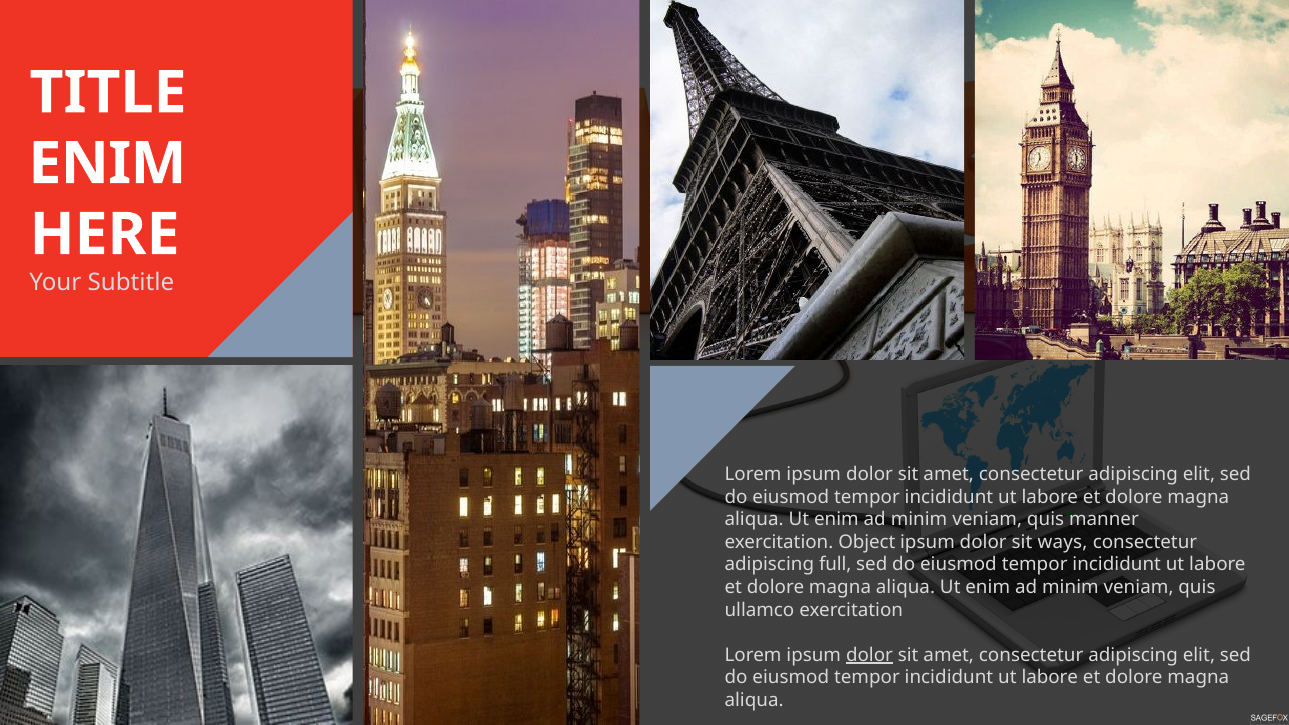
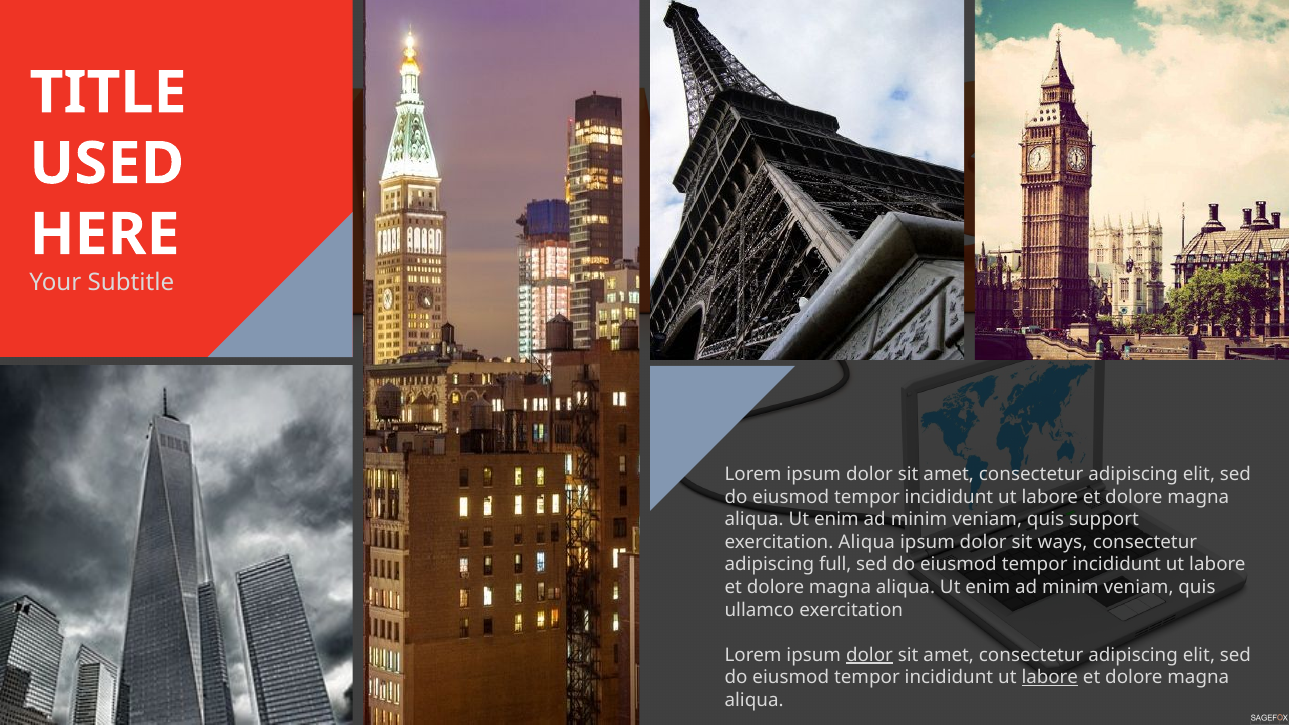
ENIM at (107, 164): ENIM -> USED
manner: manner -> support
exercitation Object: Object -> Aliqua
labore at (1050, 678) underline: none -> present
